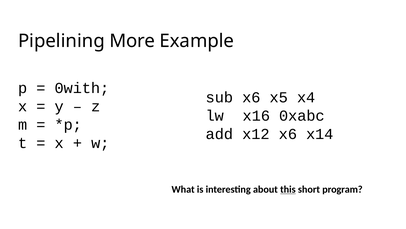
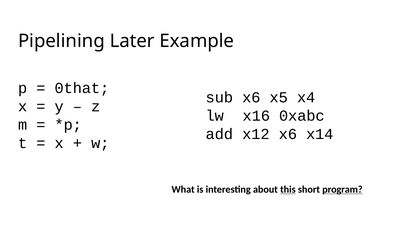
More: More -> Later
0with: 0with -> 0that
program underline: none -> present
